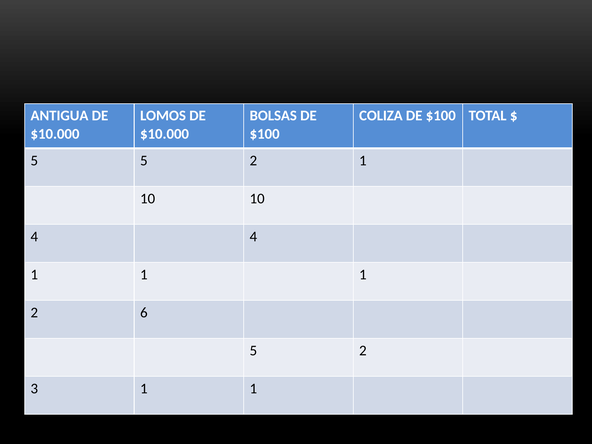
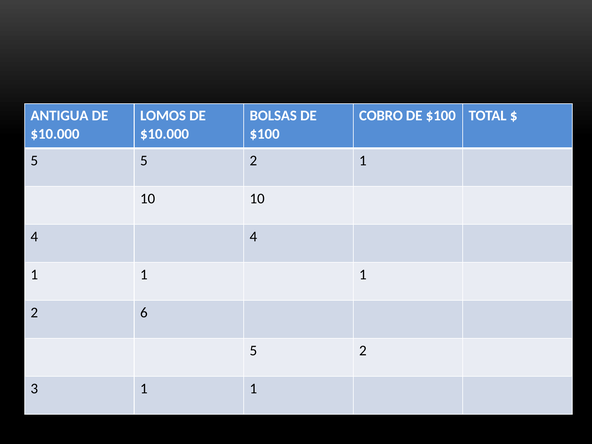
COLIZA: COLIZA -> COBRO
